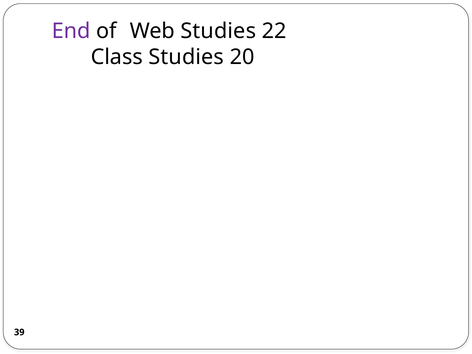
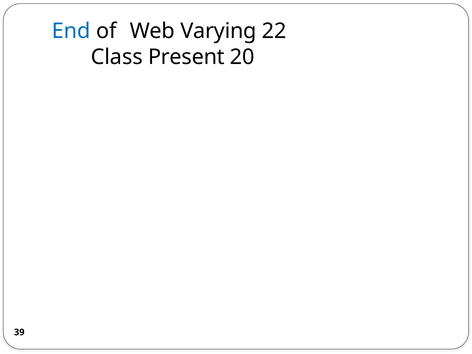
End colour: purple -> blue
Web Studies: Studies -> Varying
Class Studies: Studies -> Present
